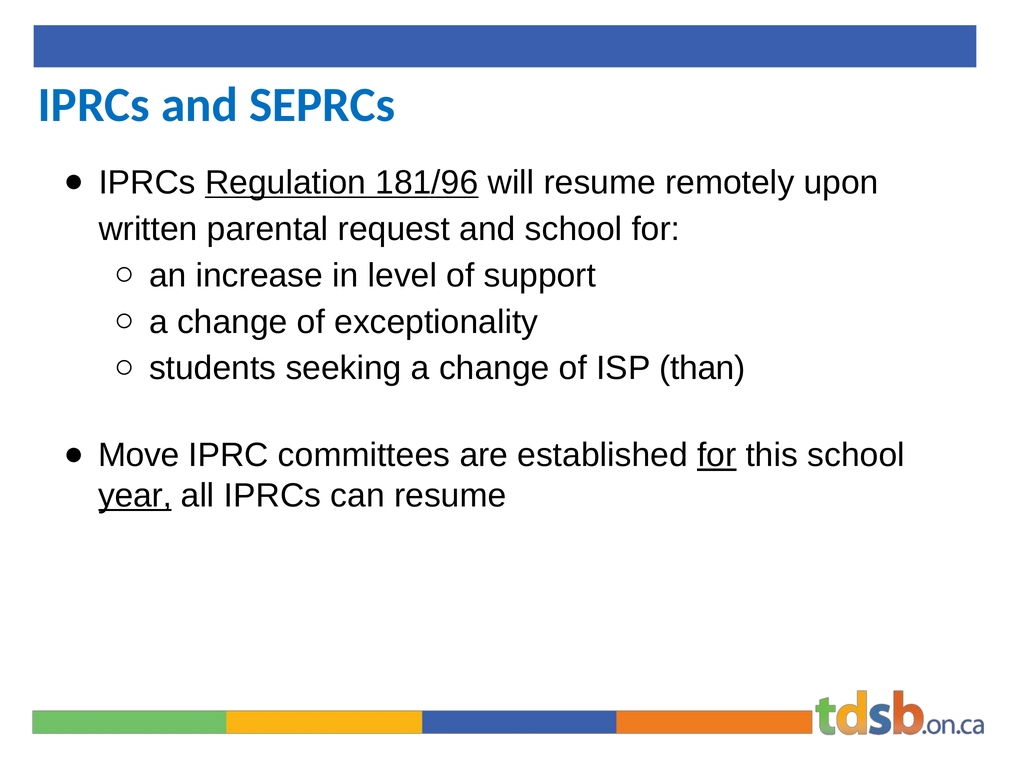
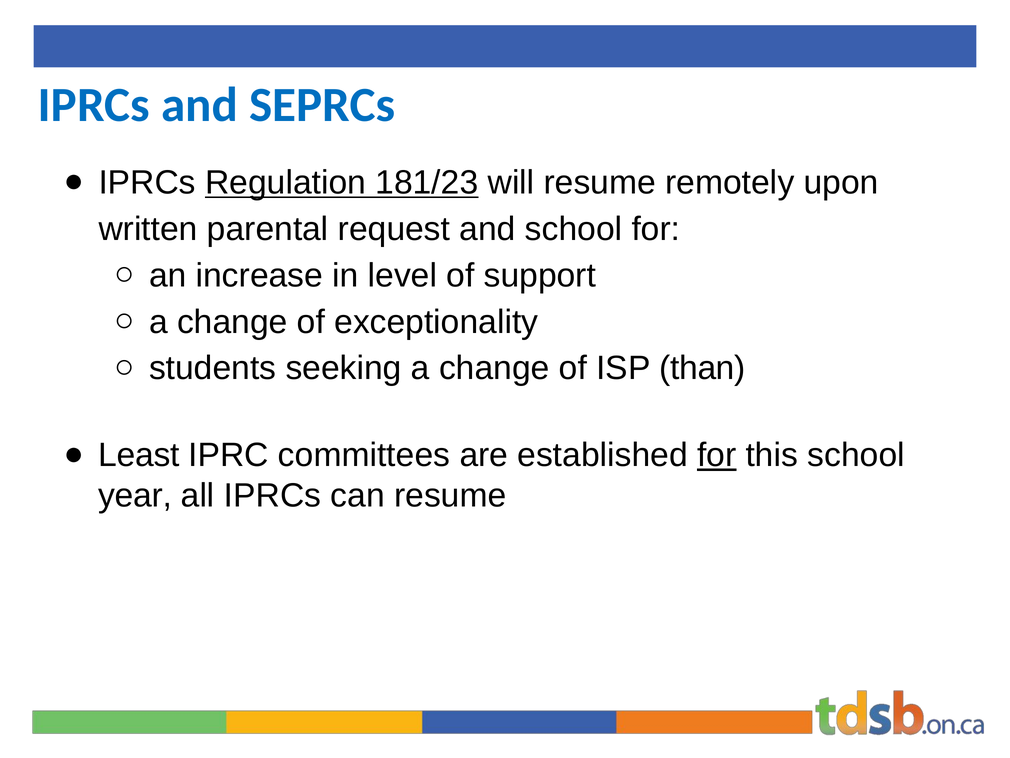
181/96: 181/96 -> 181/23
Move: Move -> Least
year underline: present -> none
